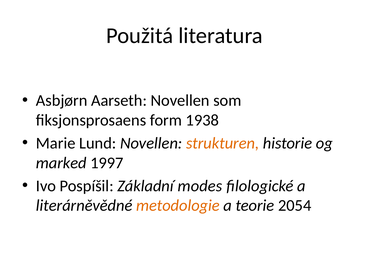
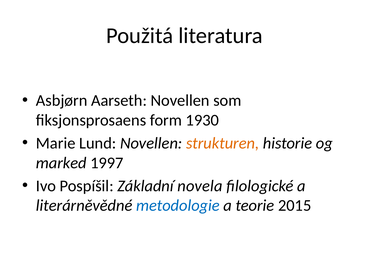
1938: 1938 -> 1930
modes: modes -> novela
metodologie colour: orange -> blue
2054: 2054 -> 2015
